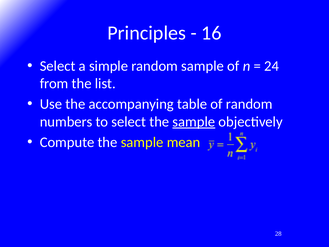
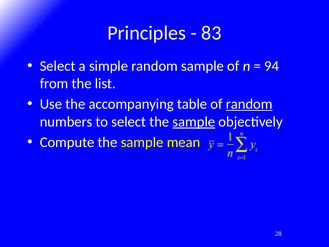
16: 16 -> 83
24: 24 -> 94
random at (249, 104) underline: none -> present
